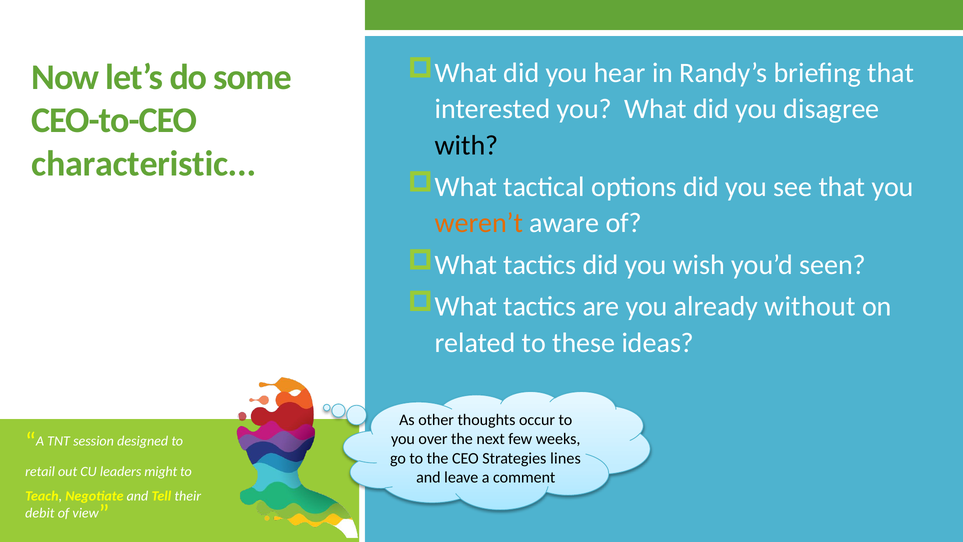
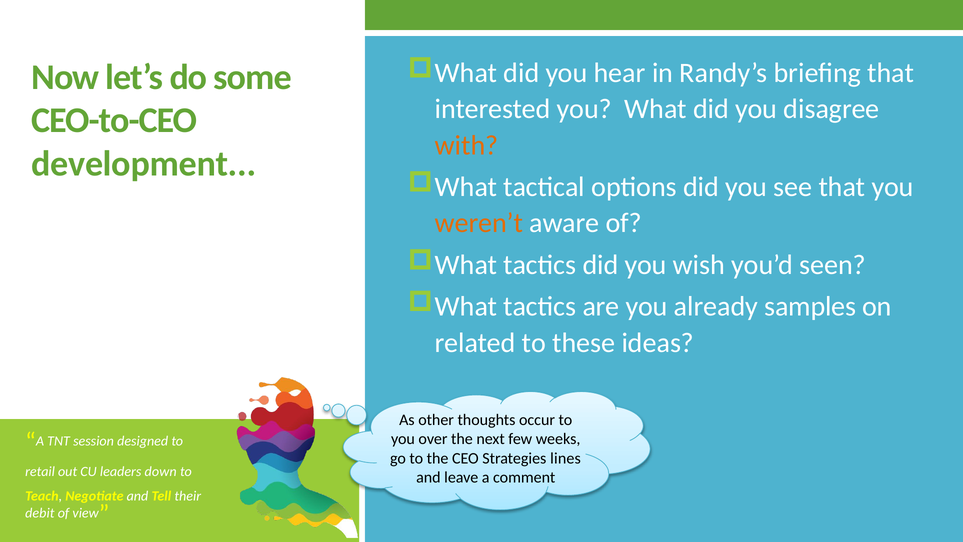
with colour: black -> orange
characteristic: characteristic -> development
without: without -> samples
might: might -> down
